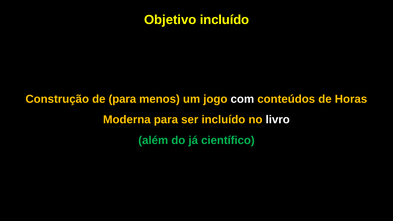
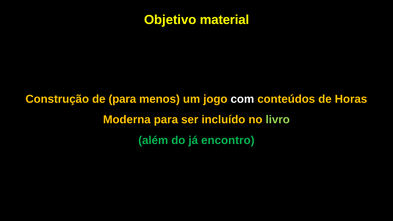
Objetivo incluído: incluído -> material
livro colour: white -> light green
científico: científico -> encontro
